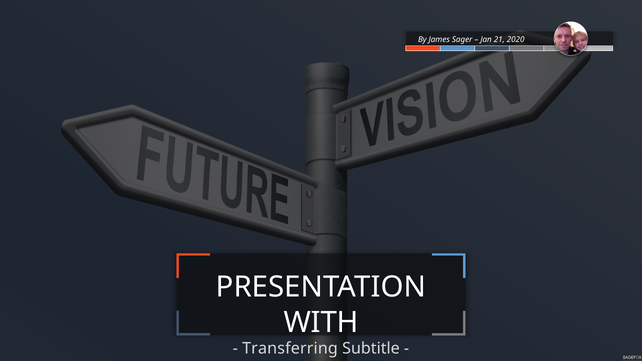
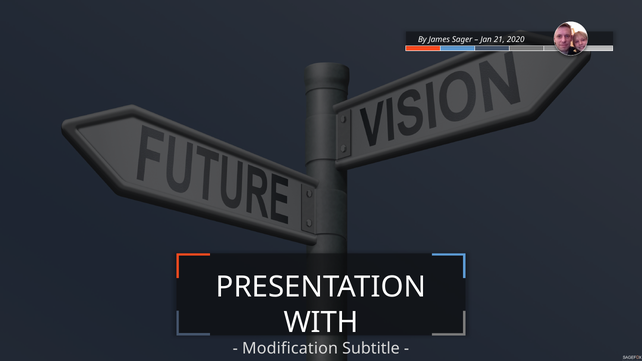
Transferring: Transferring -> Modification
